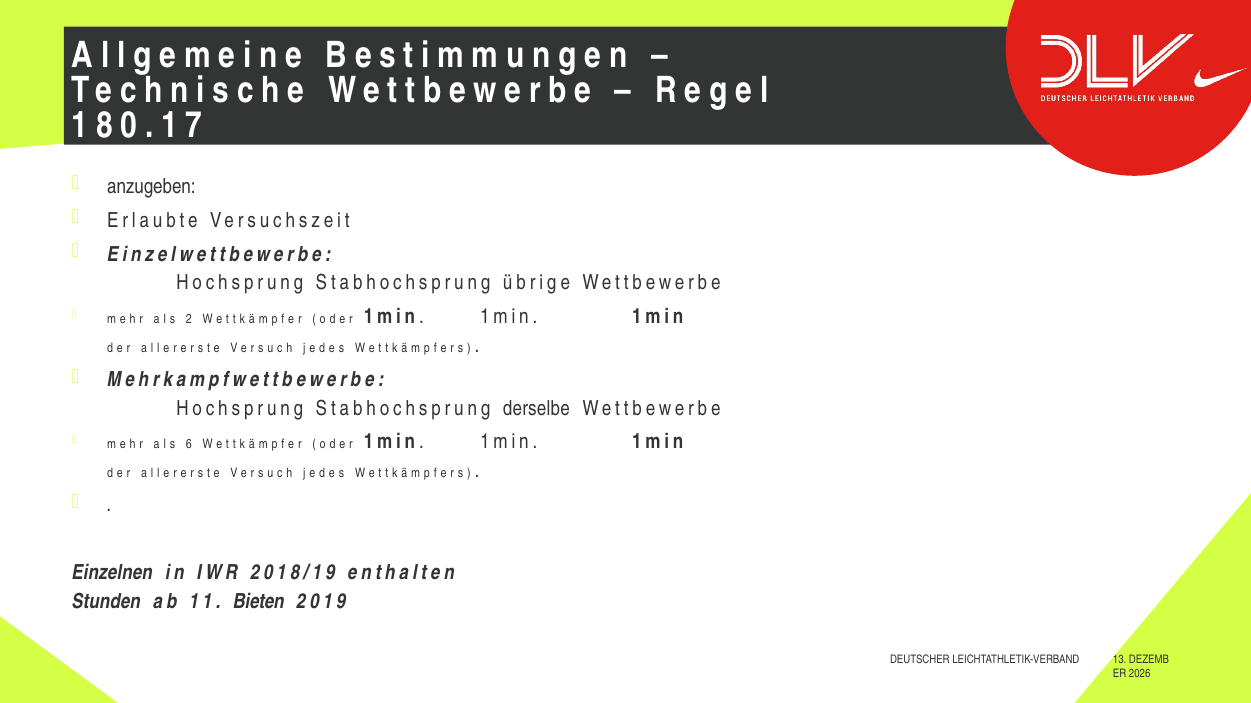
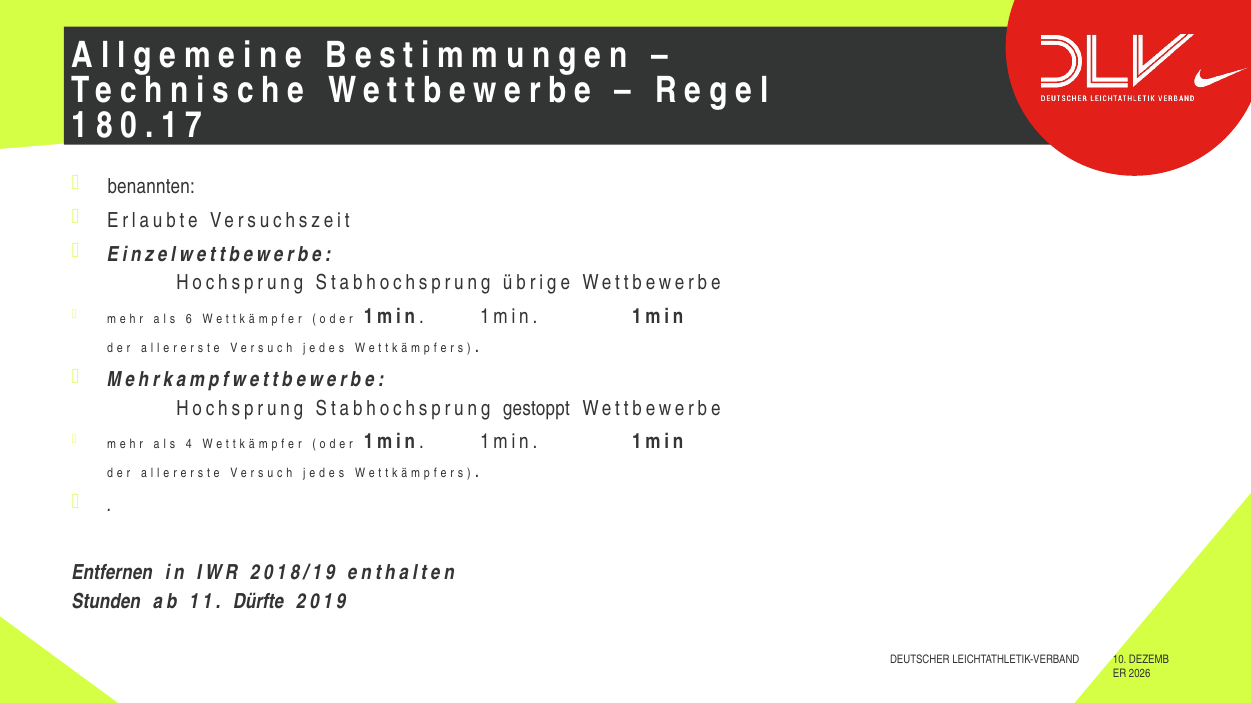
anzugeben: anzugeben -> benannten
2: 2 -> 6
derselbe: derselbe -> gestoppt
6: 6 -> 4
Einzelnen: Einzelnen -> Entfernen
Bieten: Bieten -> Dürfte
13: 13 -> 10
